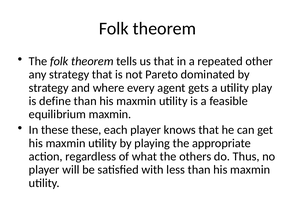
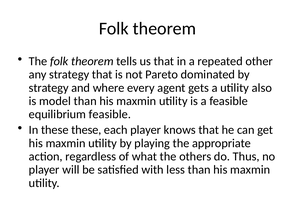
play: play -> also
define: define -> model
equilibrium maxmin: maxmin -> feasible
